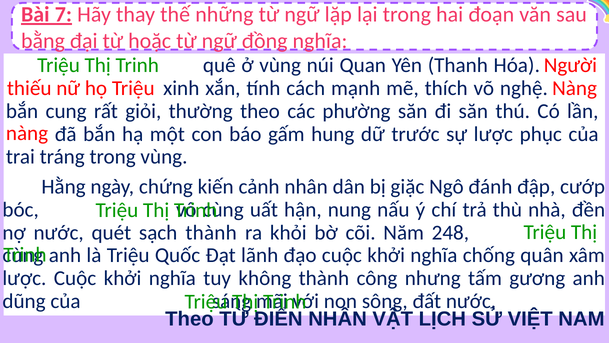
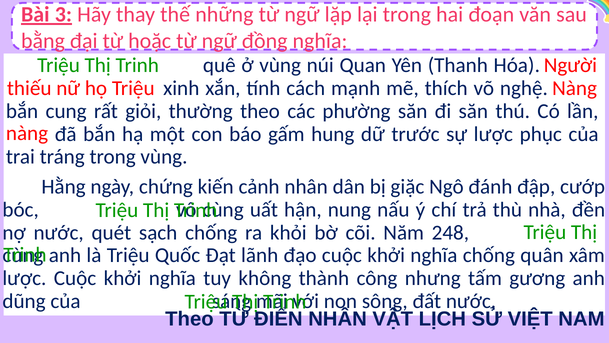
7: 7 -> 3
sạch thành: thành -> chống
